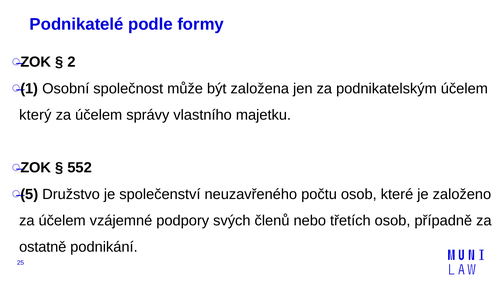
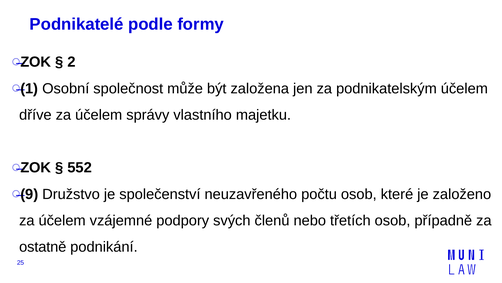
který: který -> dříve
5: 5 -> 9
